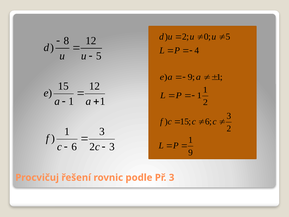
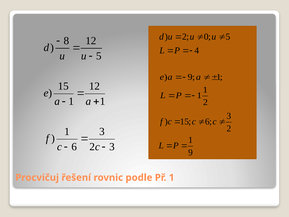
Př 3: 3 -> 1
